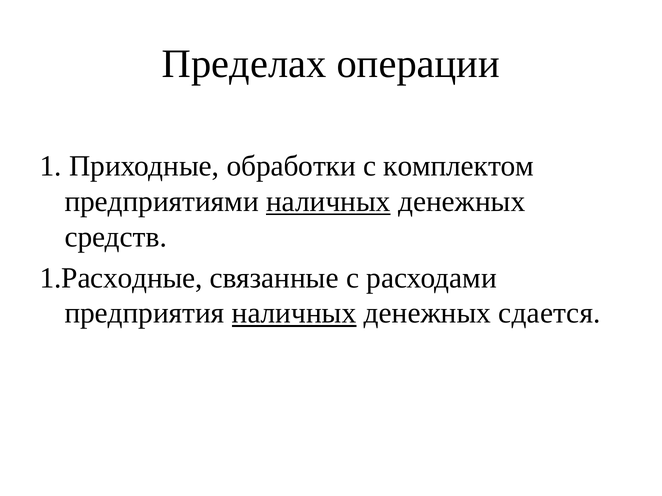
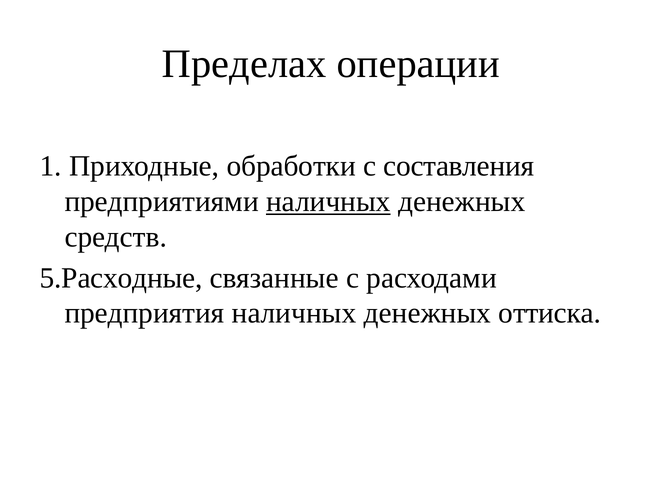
комплектом: комплектом -> составления
1.Расходные: 1.Расходные -> 5.Расходные
наличных at (294, 314) underline: present -> none
сдается: сдается -> оттиска
